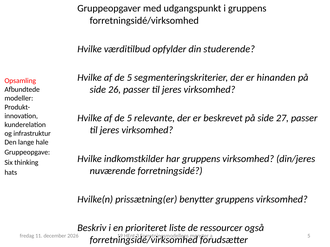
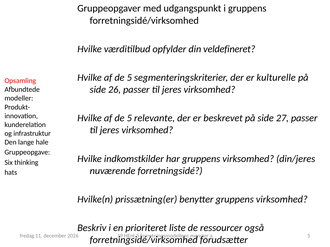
studerende: studerende -> veldefineret
hinanden: hinanden -> kulturelle
